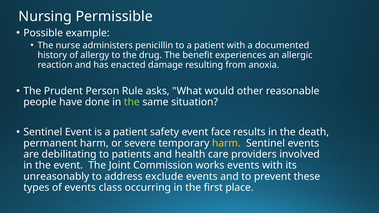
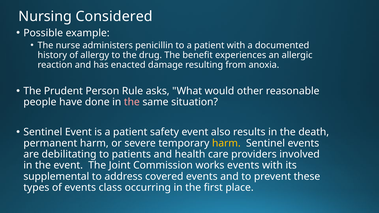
Permissible: Permissible -> Considered
the at (132, 102) colour: light green -> pink
face: face -> also
unreasonably: unreasonably -> supplemental
exclude: exclude -> covered
